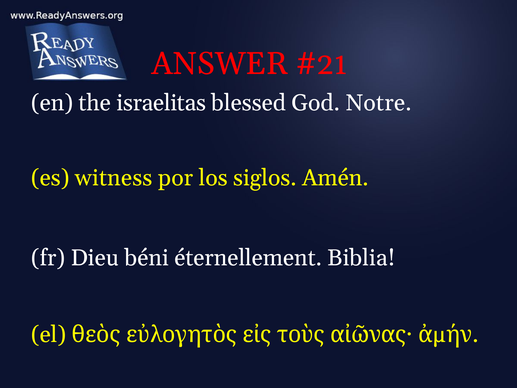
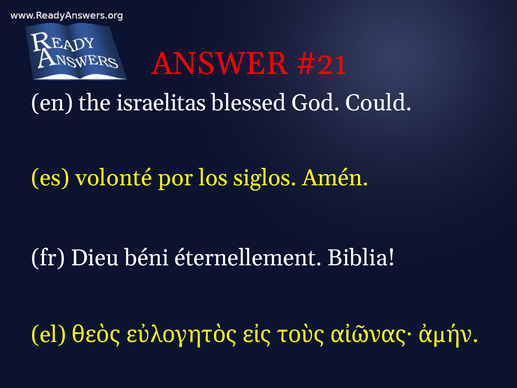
Notre: Notre -> Could
witness: witness -> volonté
